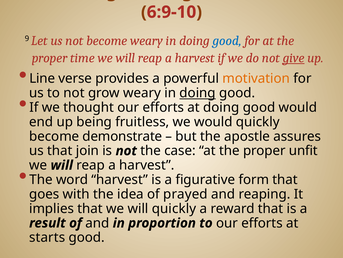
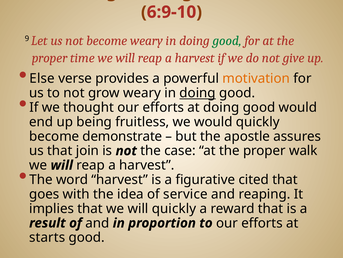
good at (227, 40) colour: blue -> green
give underline: present -> none
Line: Line -> Else
unfit: unfit -> walk
form: form -> cited
prayed: prayed -> service
